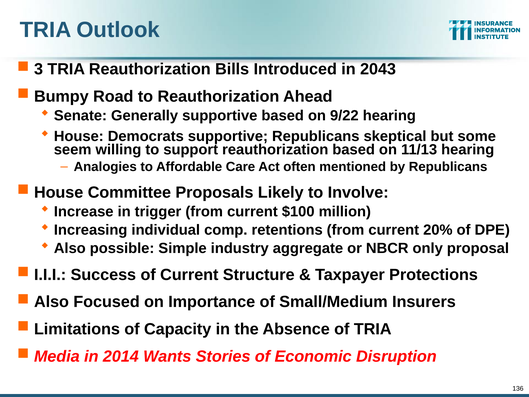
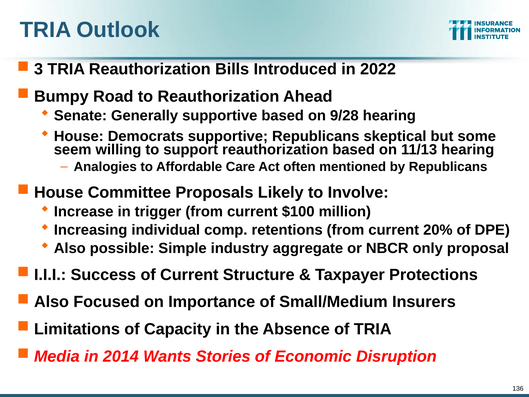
2043: 2043 -> 2022
9/22: 9/22 -> 9/28
